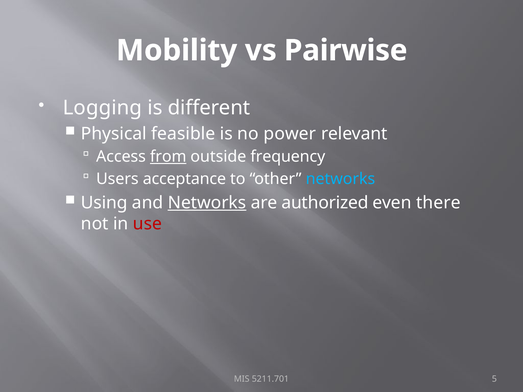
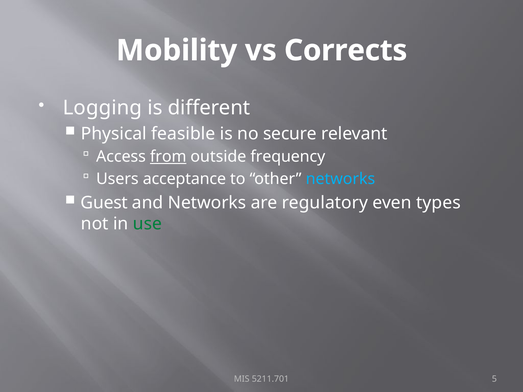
Pairwise: Pairwise -> Corrects
power: power -> secure
Using: Using -> Guest
Networks at (207, 203) underline: present -> none
authorized: authorized -> regulatory
there: there -> types
use colour: red -> green
